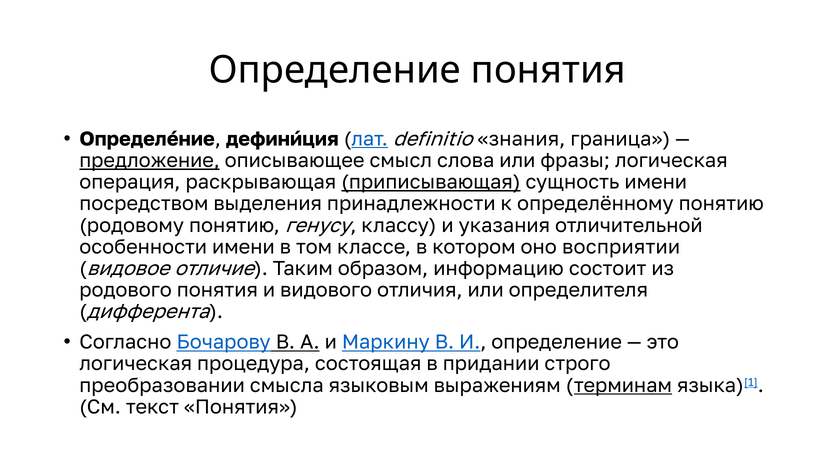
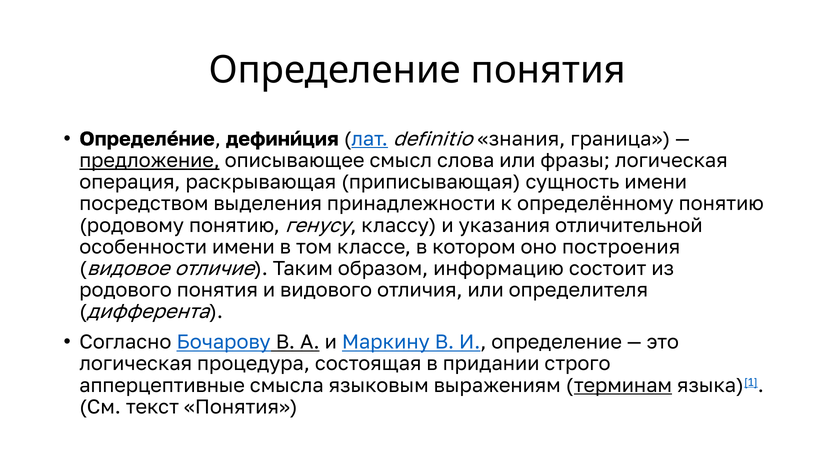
приписывающая underline: present -> none
восприятии: восприятии -> построения
преобразовании: преобразовании -> апперцептивные
